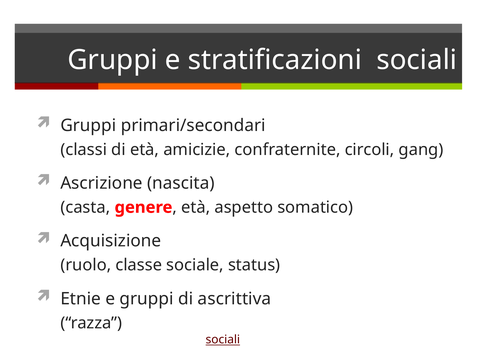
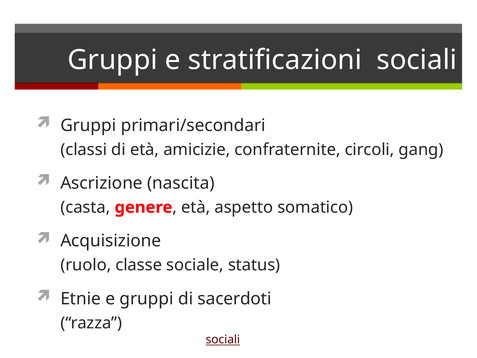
ascrittiva: ascrittiva -> sacerdoti
